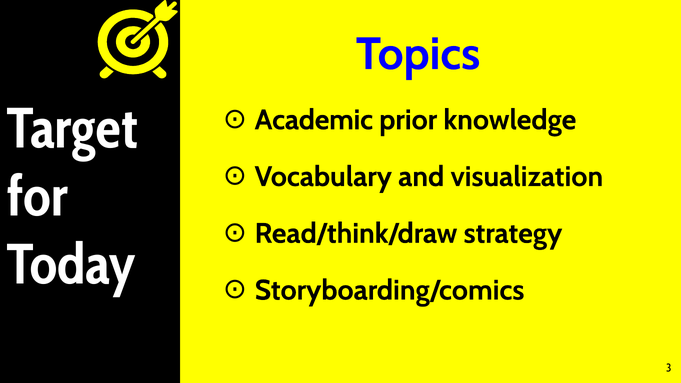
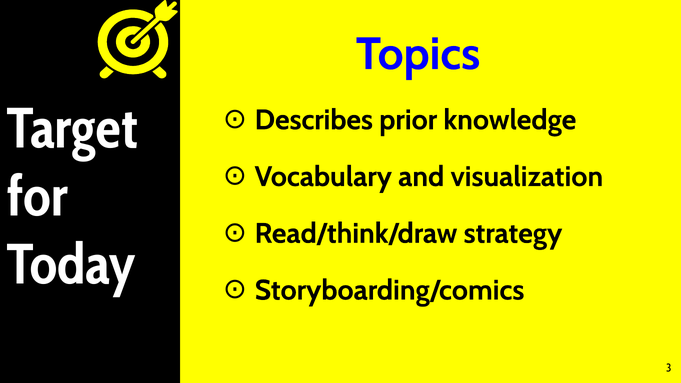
Academic: Academic -> Describes
